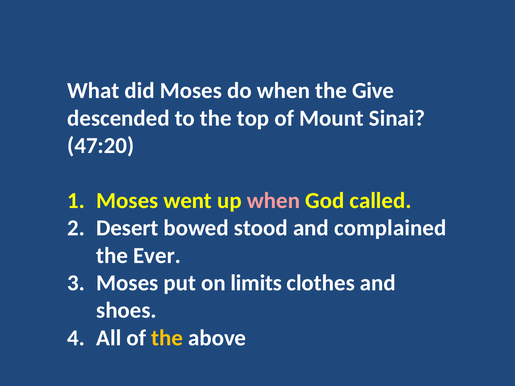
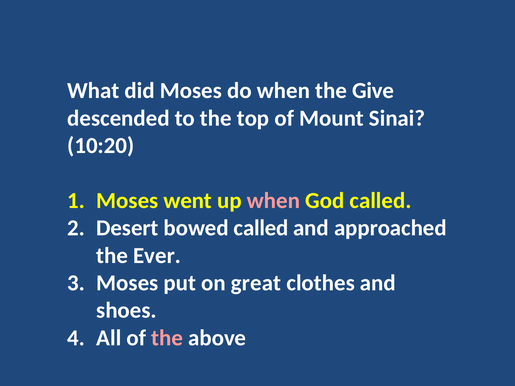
47:20: 47:20 -> 10:20
bowed stood: stood -> called
complained: complained -> approached
limits: limits -> great
the at (167, 338) colour: yellow -> pink
